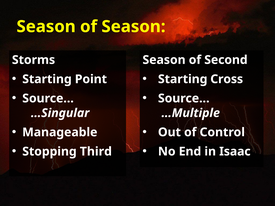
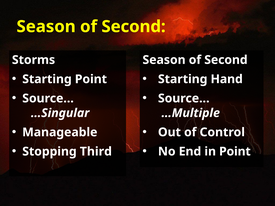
Season at (133, 27): Season -> Second
Cross: Cross -> Hand
in Isaac: Isaac -> Point
